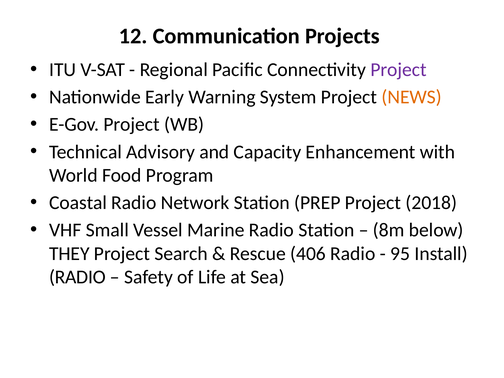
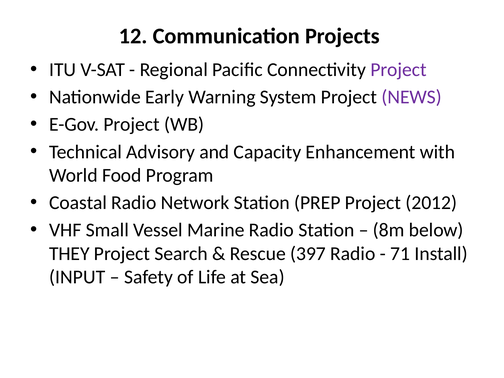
NEWS colour: orange -> purple
2018: 2018 -> 2012
406: 406 -> 397
95: 95 -> 71
RADIO at (77, 277): RADIO -> INPUT
